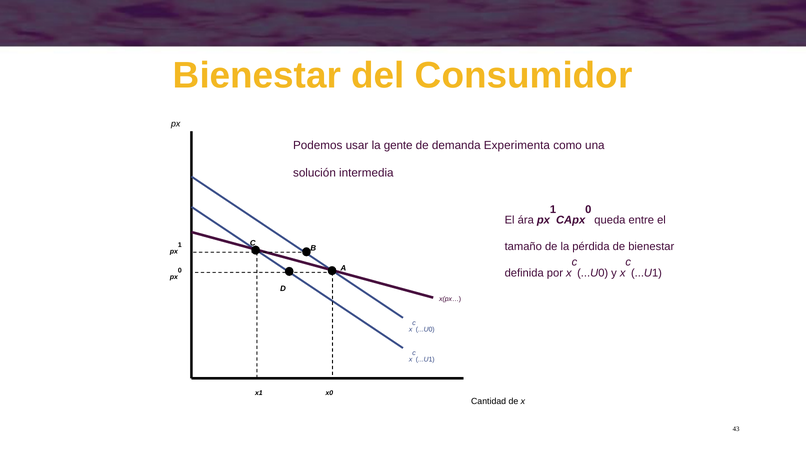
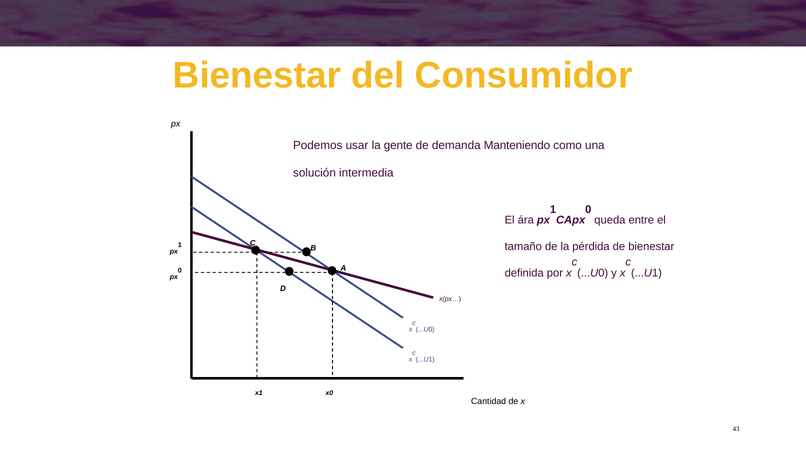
Experimenta: Experimenta -> Manteniendo
